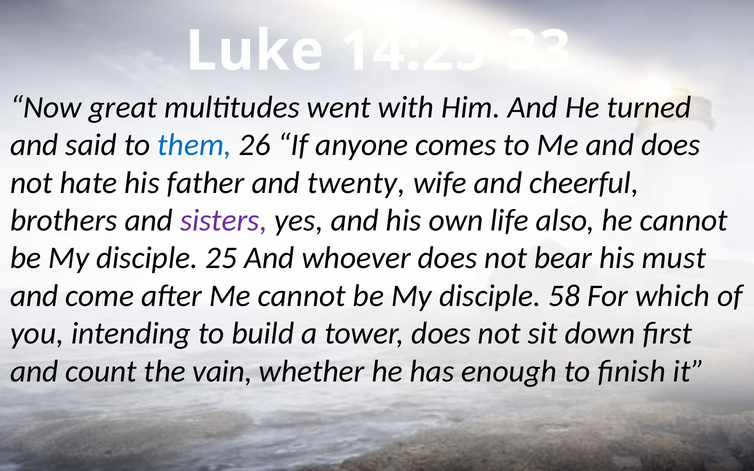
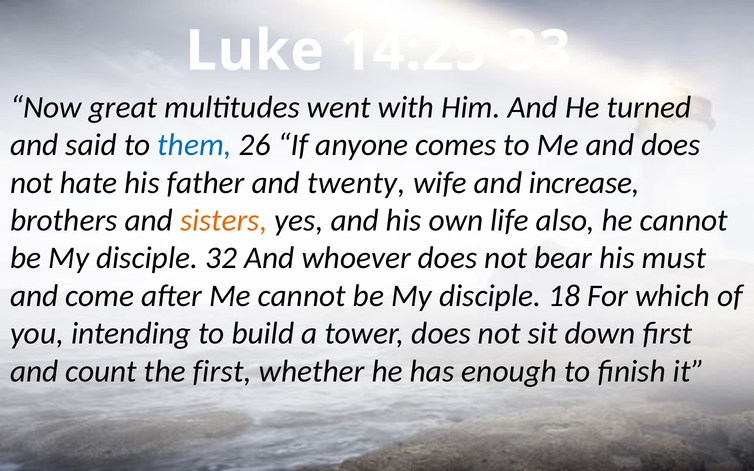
cheerful: cheerful -> increase
sisters colour: purple -> orange
25: 25 -> 32
58: 58 -> 18
the vain: vain -> first
